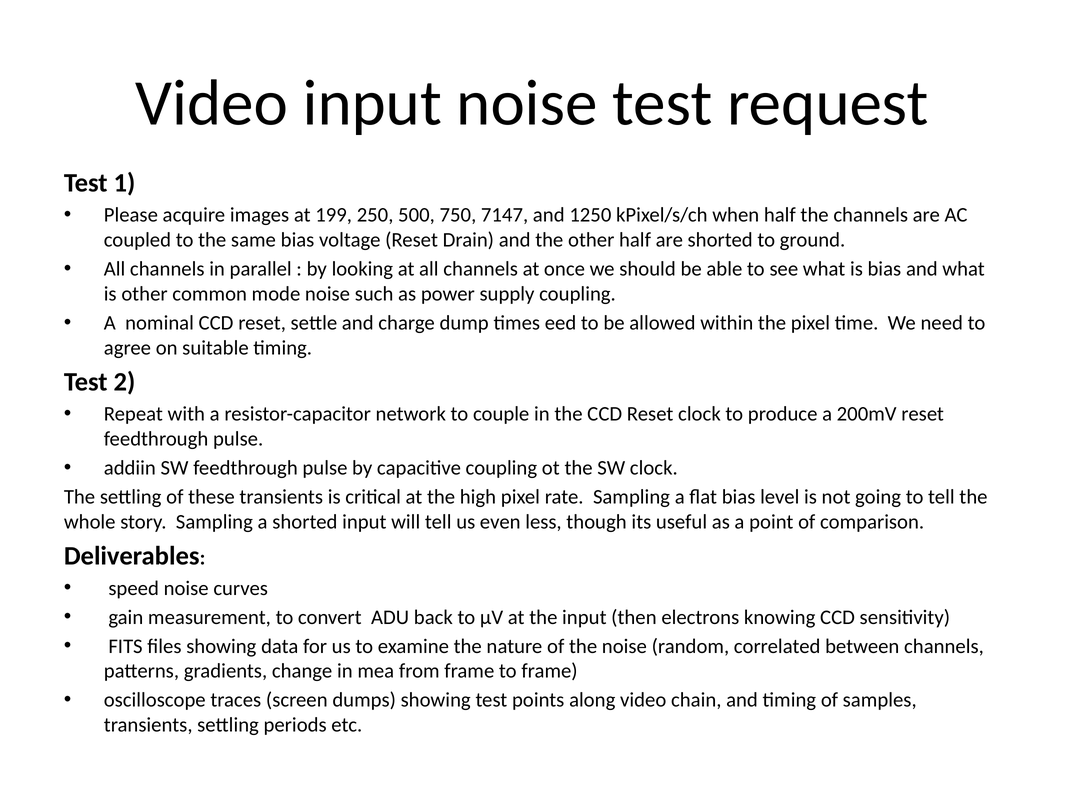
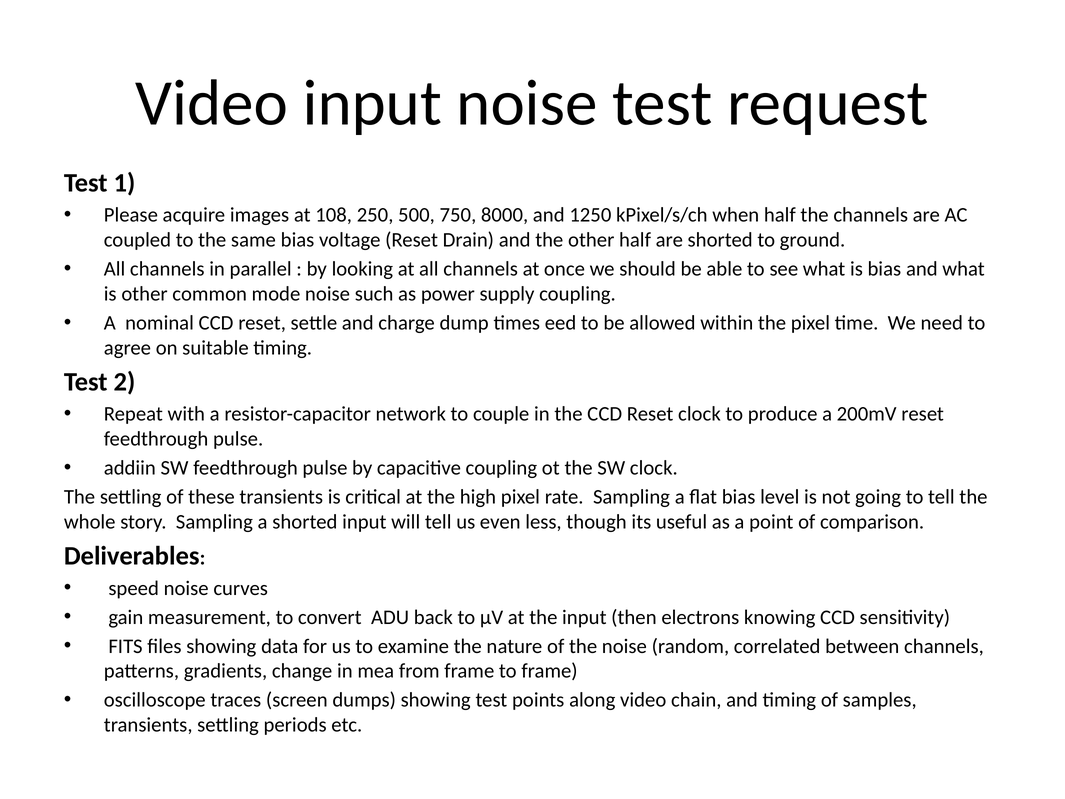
199: 199 -> 108
7147: 7147 -> 8000
